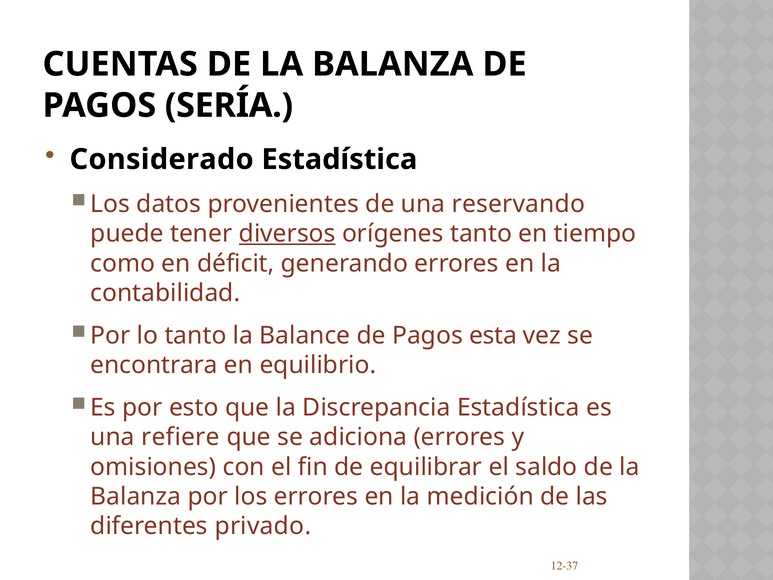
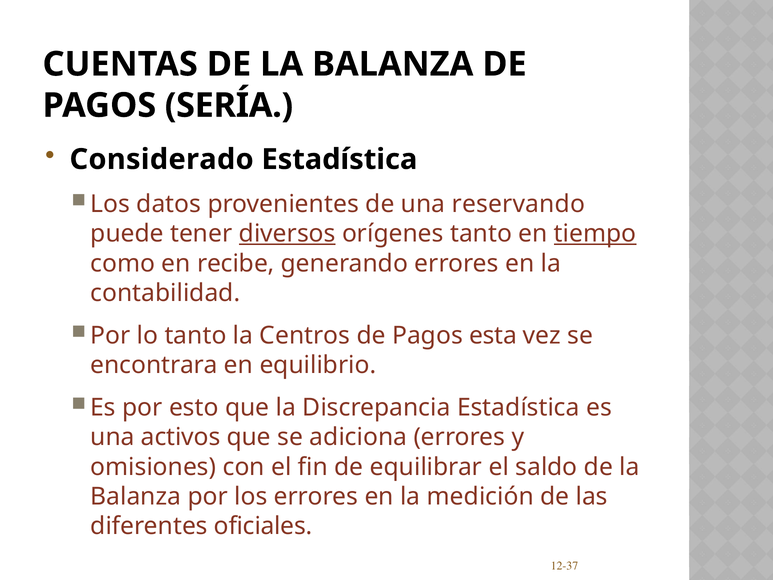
tiempo underline: none -> present
déficit: déficit -> recibe
Balance: Balance -> Centros
refiere: refiere -> activos
privado: privado -> oficiales
